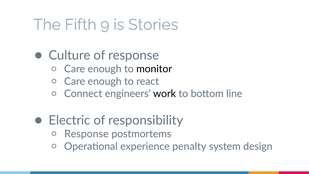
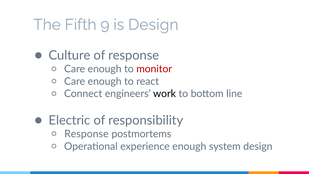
is Stories: Stories -> Design
monitor colour: black -> red
experience penalty: penalty -> enough
